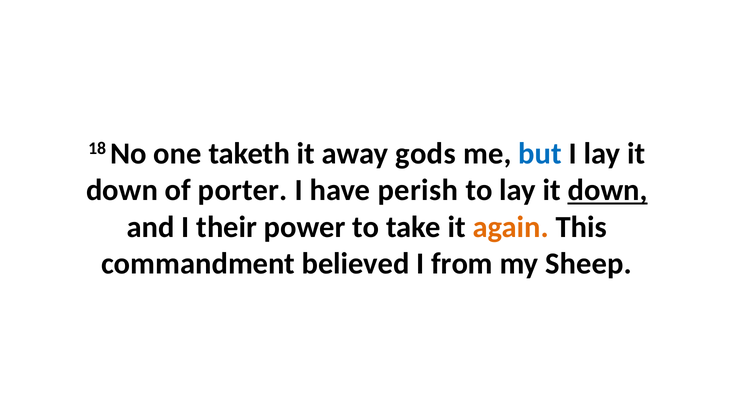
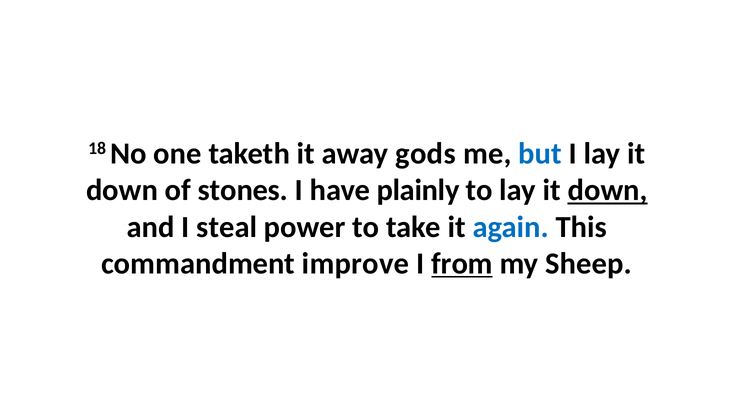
porter: porter -> stones
perish: perish -> plainly
their: their -> steal
again colour: orange -> blue
believed: believed -> improve
from underline: none -> present
